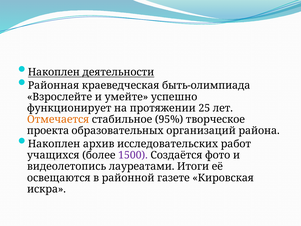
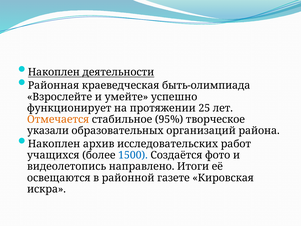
проекта: проекта -> указали
1500 colour: purple -> blue
лауреатами: лауреатами -> направлено
